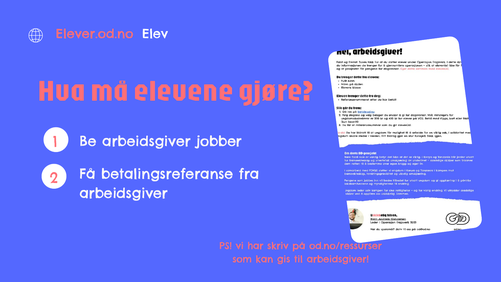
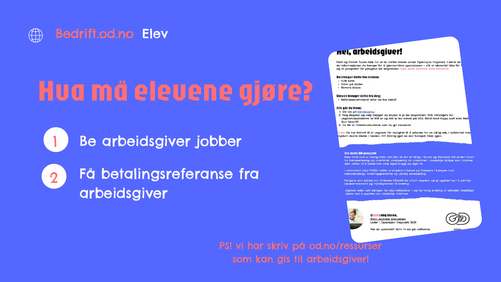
Elever.od.no: Elever.od.no -> Bedrift.od.no
